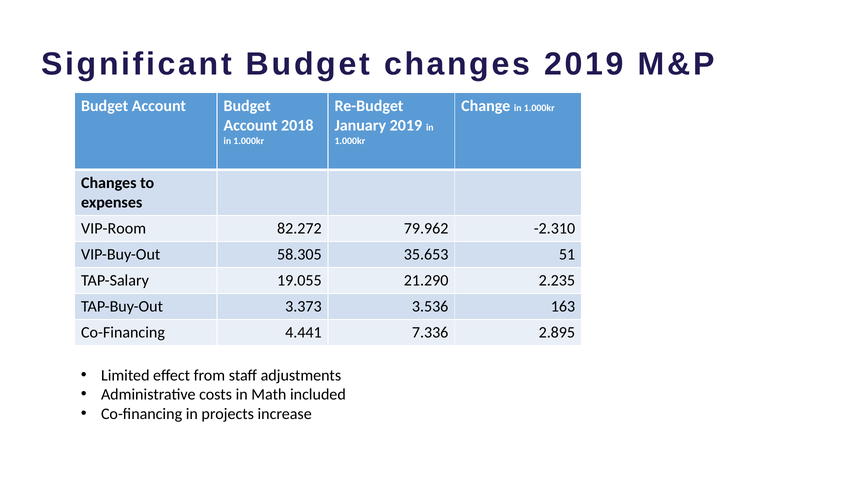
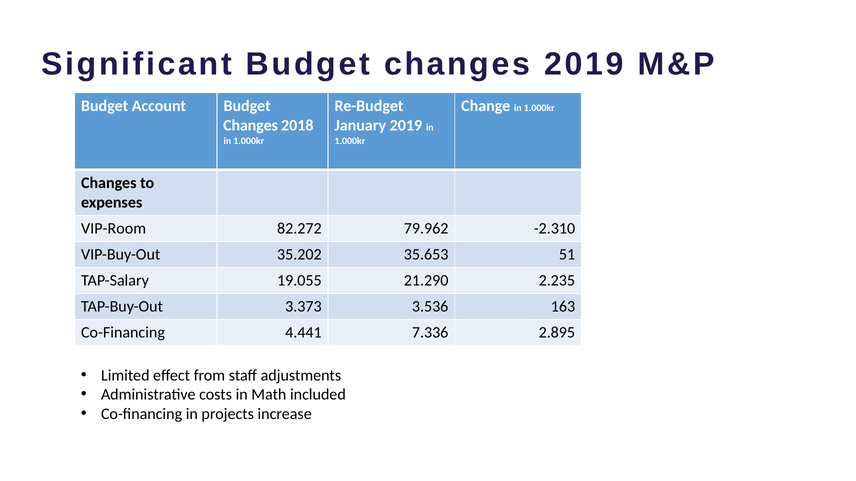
Account at (251, 126): Account -> Changes
58.305: 58.305 -> 35.202
